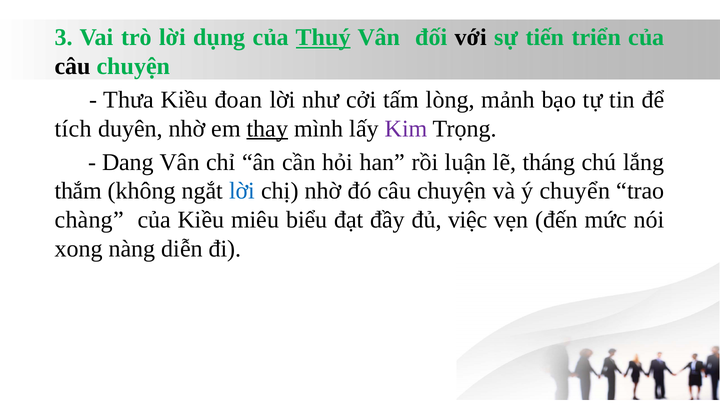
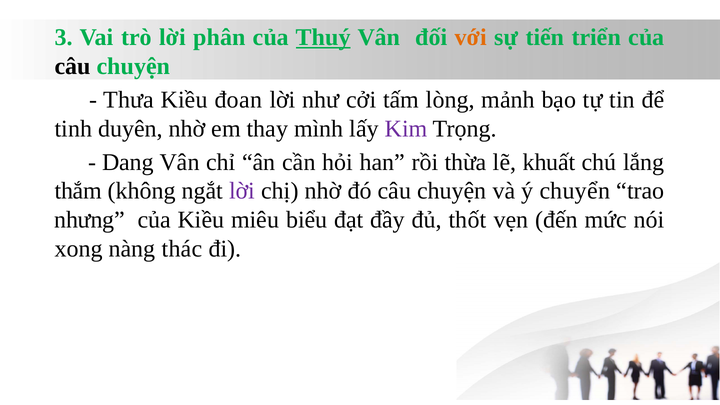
dụng: dụng -> phân
với colour: black -> orange
tích: tích -> tinh
thay underline: present -> none
luận: luận -> thừa
tháng: tháng -> khuất
lời at (242, 191) colour: blue -> purple
chàng: chàng -> nhưng
việc: việc -> thốt
diễn: diễn -> thác
